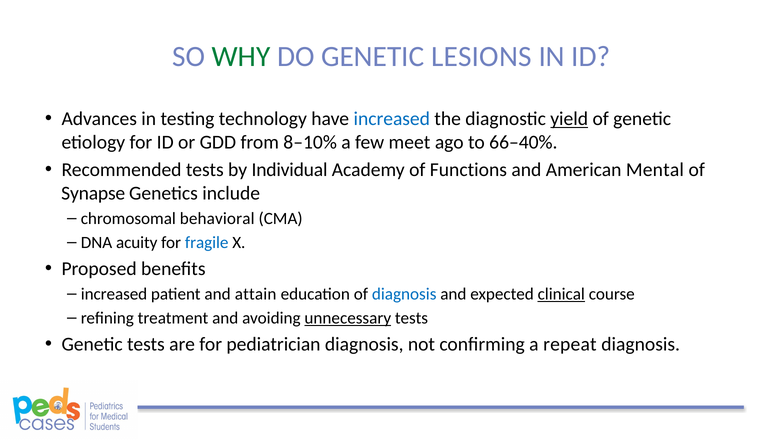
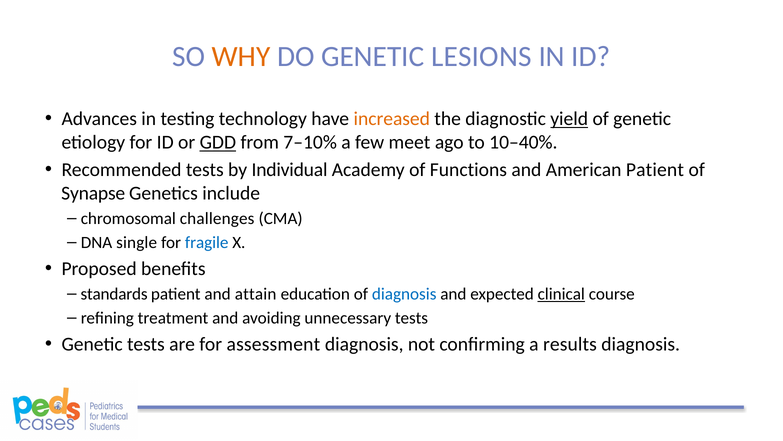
WHY colour: green -> orange
increased at (392, 119) colour: blue -> orange
GDD underline: none -> present
8–10%: 8–10% -> 7–10%
66–40%: 66–40% -> 10–40%
American Mental: Mental -> Patient
behavioral: behavioral -> challenges
acuity: acuity -> single
increased at (114, 294): increased -> standards
unnecessary underline: present -> none
pediatrician: pediatrician -> assessment
repeat: repeat -> results
